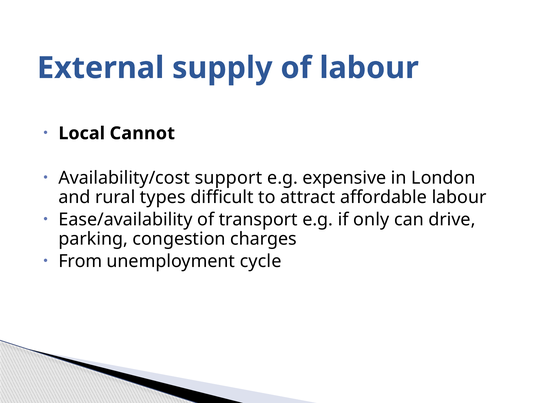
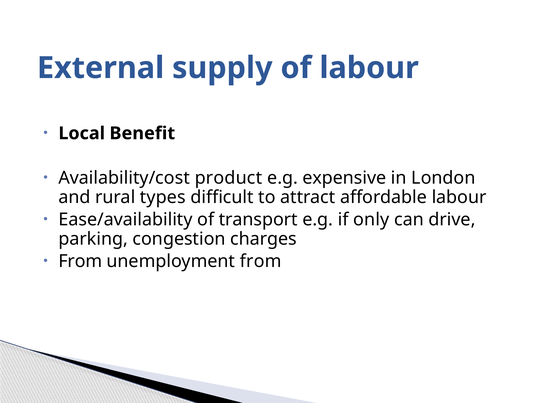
Cannot: Cannot -> Benefit
support: support -> product
unemployment cycle: cycle -> from
